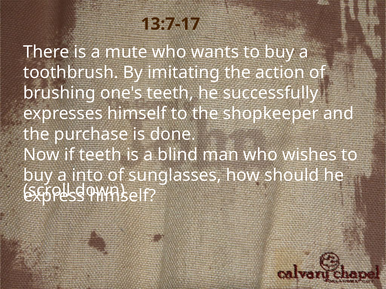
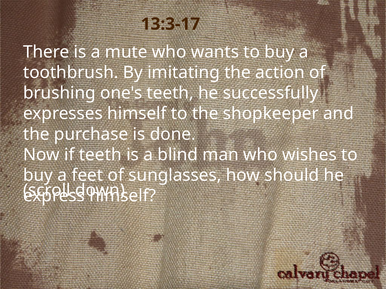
13:7-17: 13:7-17 -> 13:3-17
into: into -> feet
